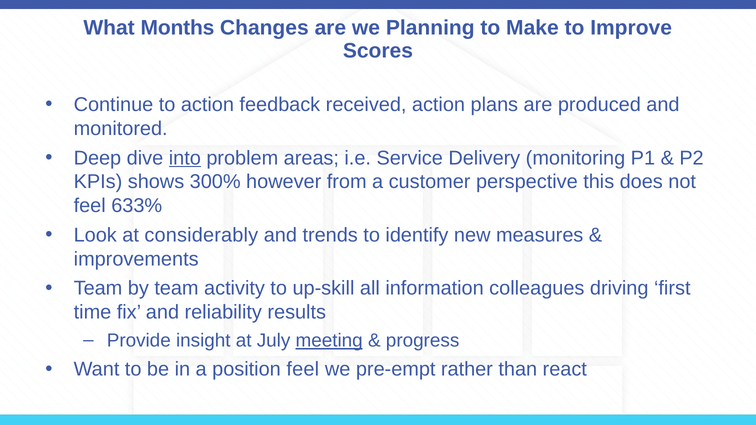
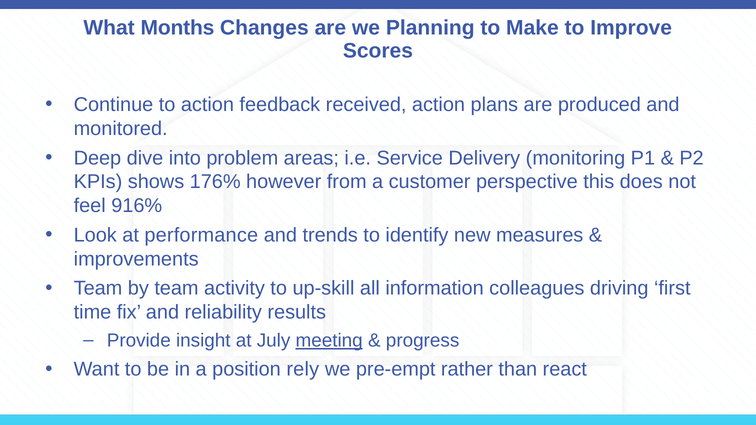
into underline: present -> none
300%: 300% -> 176%
633%: 633% -> 916%
considerably: considerably -> performance
position feel: feel -> rely
